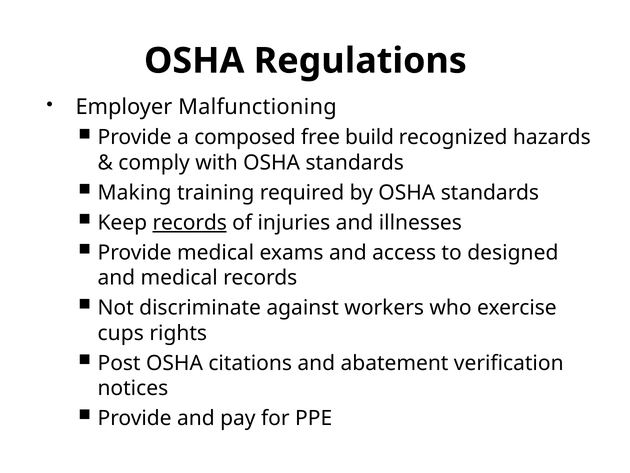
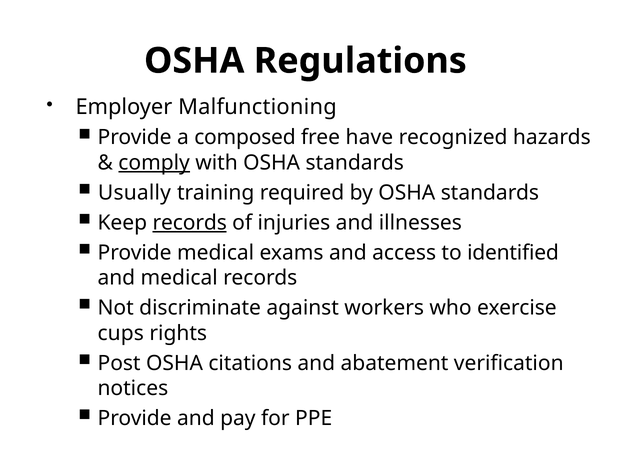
build: build -> have
comply underline: none -> present
Making: Making -> Usually
designed: designed -> identified
